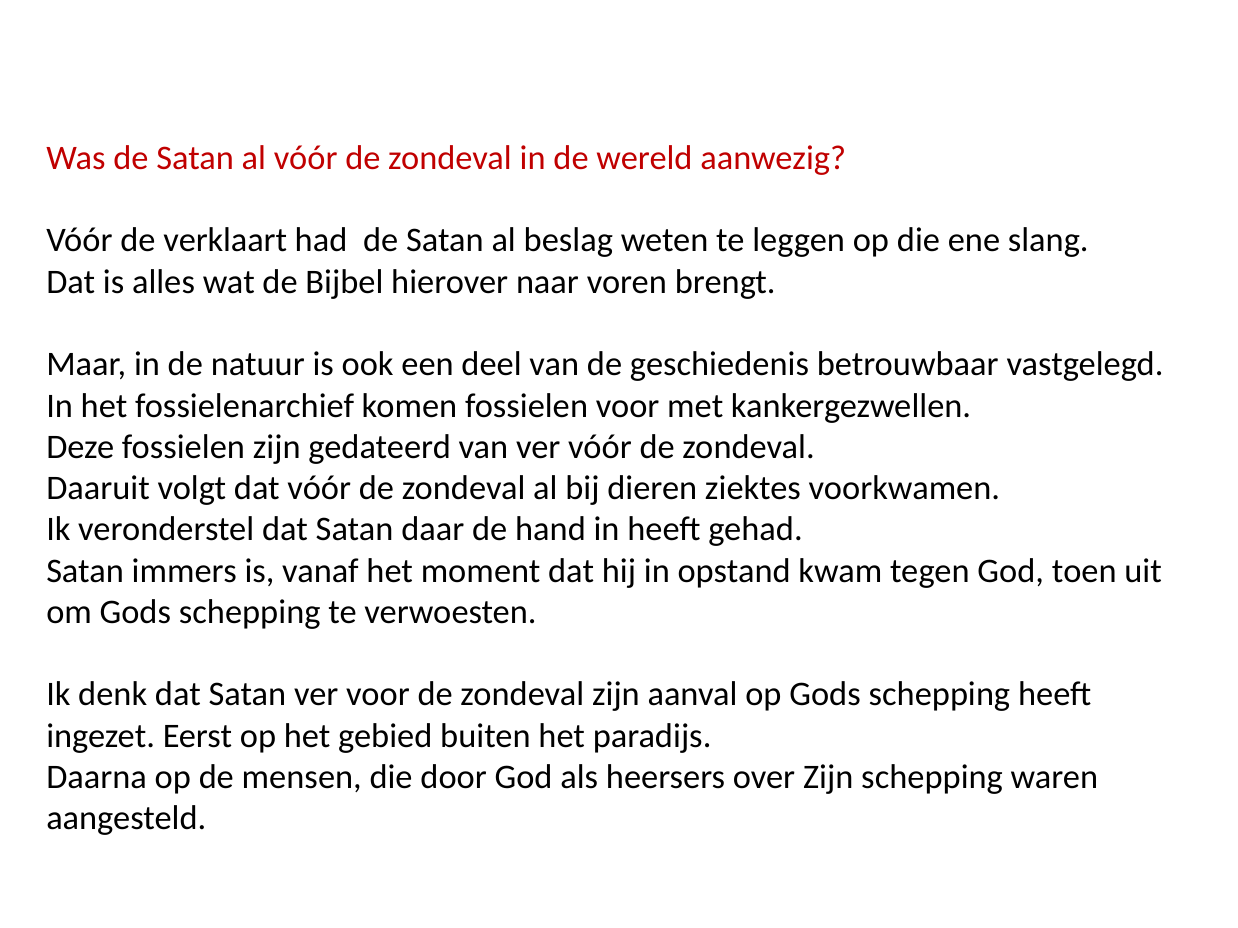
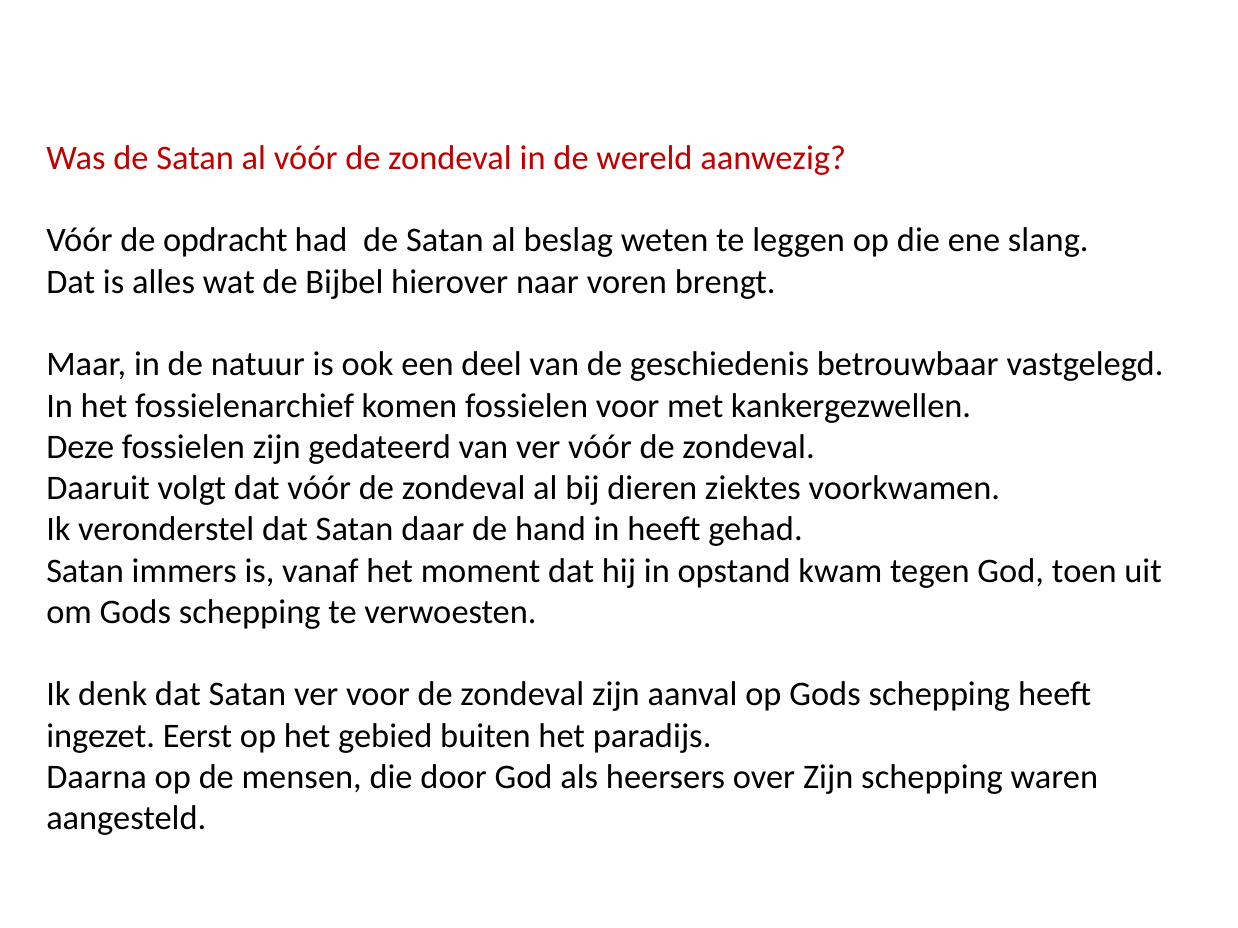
verklaart: verklaart -> opdracht
